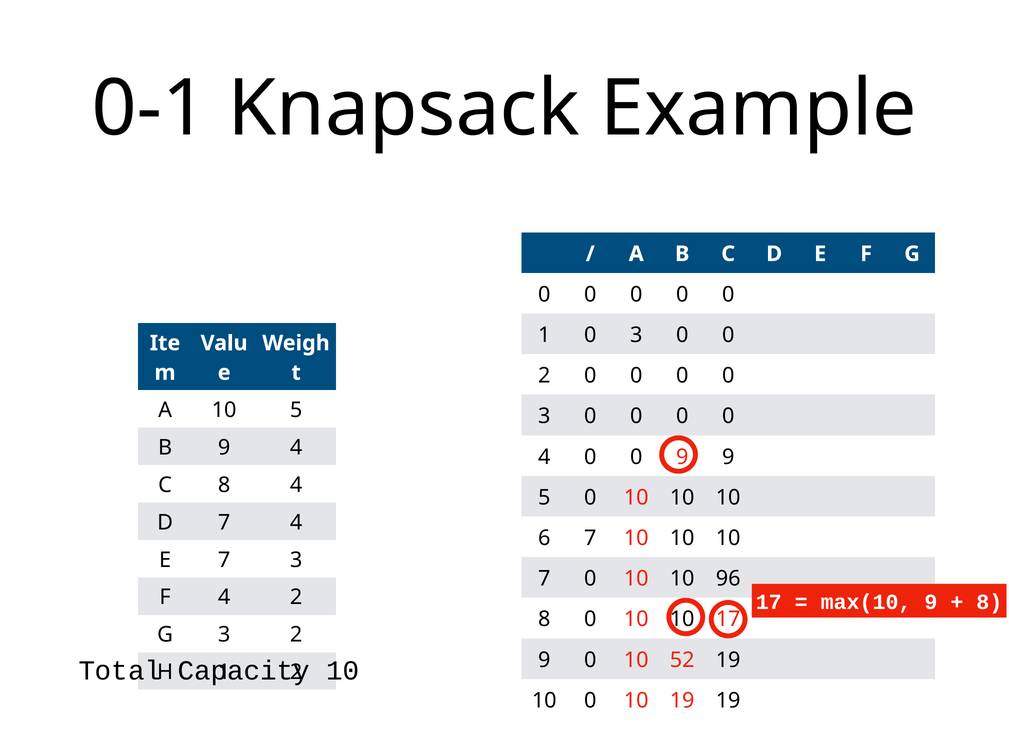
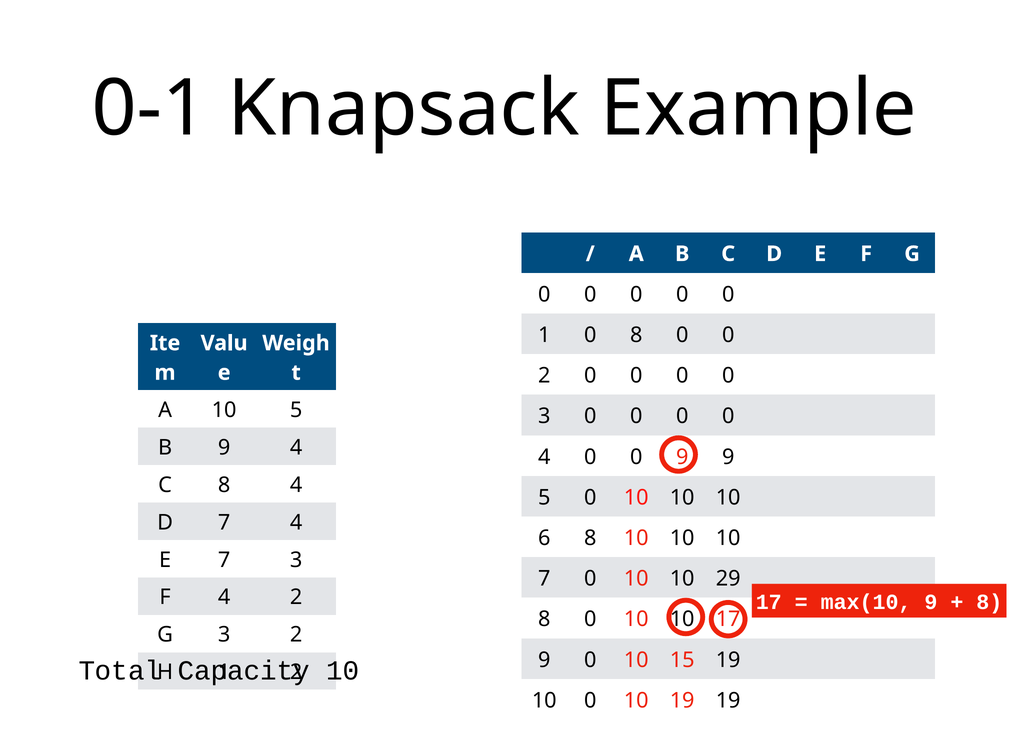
1 0 3: 3 -> 8
6 7: 7 -> 8
96: 96 -> 29
52: 52 -> 15
